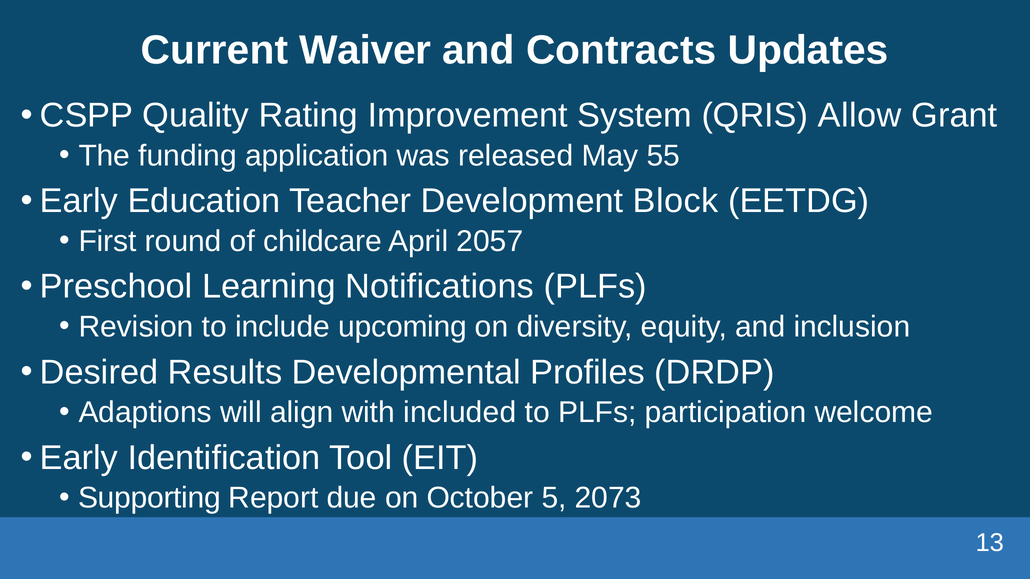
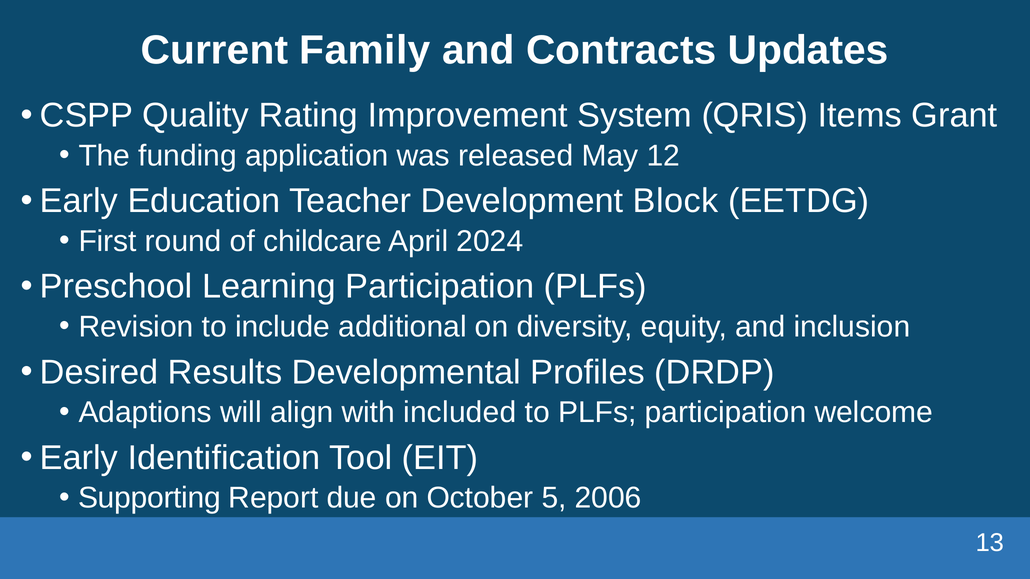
Waiver: Waiver -> Family
Allow: Allow -> Items
55: 55 -> 12
2057: 2057 -> 2024
Learning Notifications: Notifications -> Participation
upcoming: upcoming -> additional
2073: 2073 -> 2006
